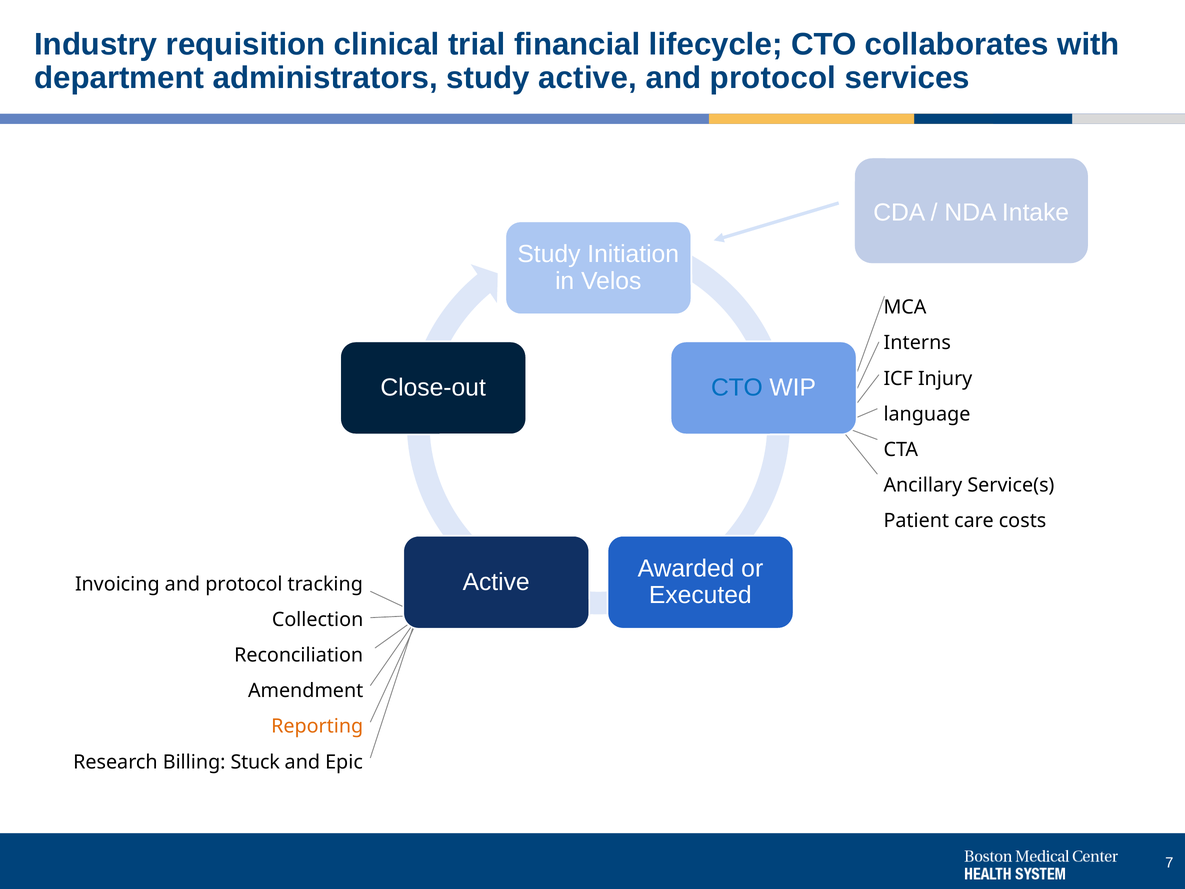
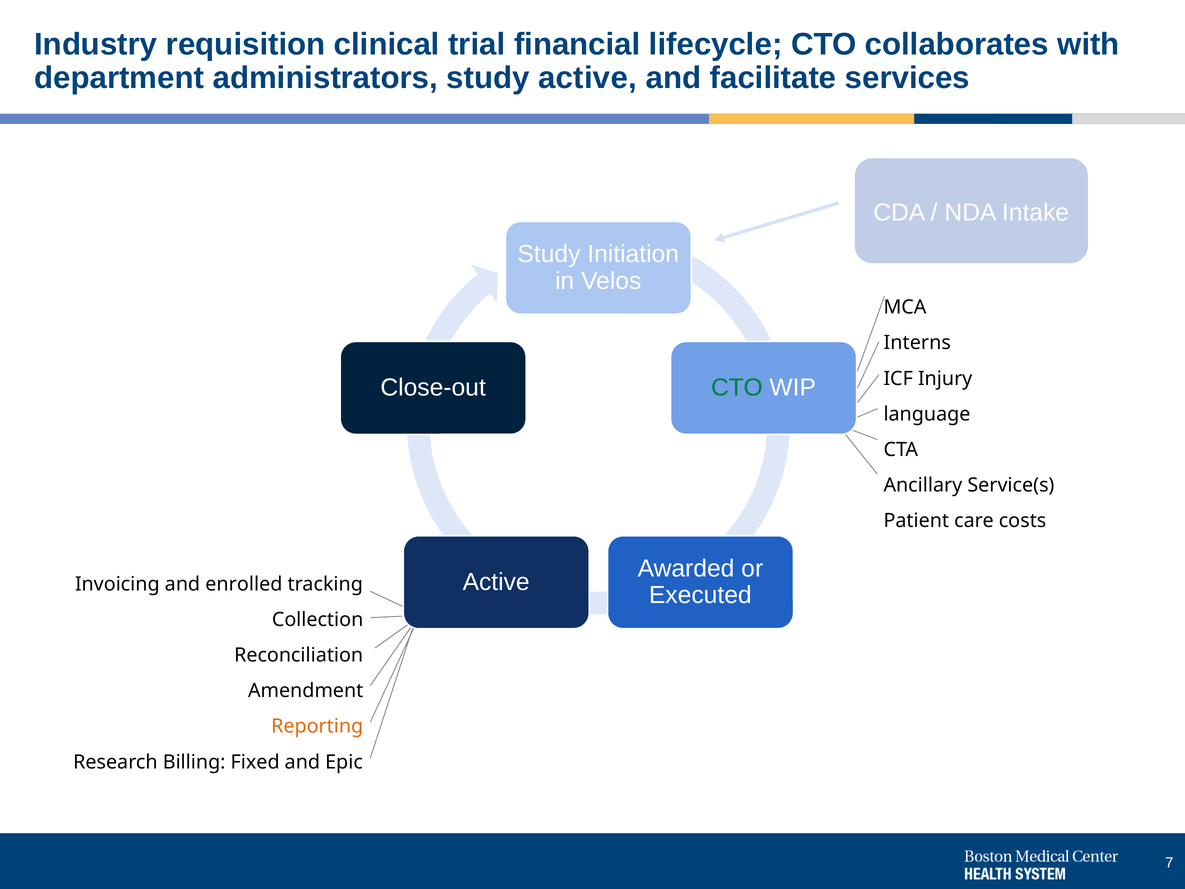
protocol at (773, 78): protocol -> facilitate
CTO at (737, 388) colour: blue -> green
Invoicing and protocol: protocol -> enrolled
Stuck: Stuck -> Fixed
